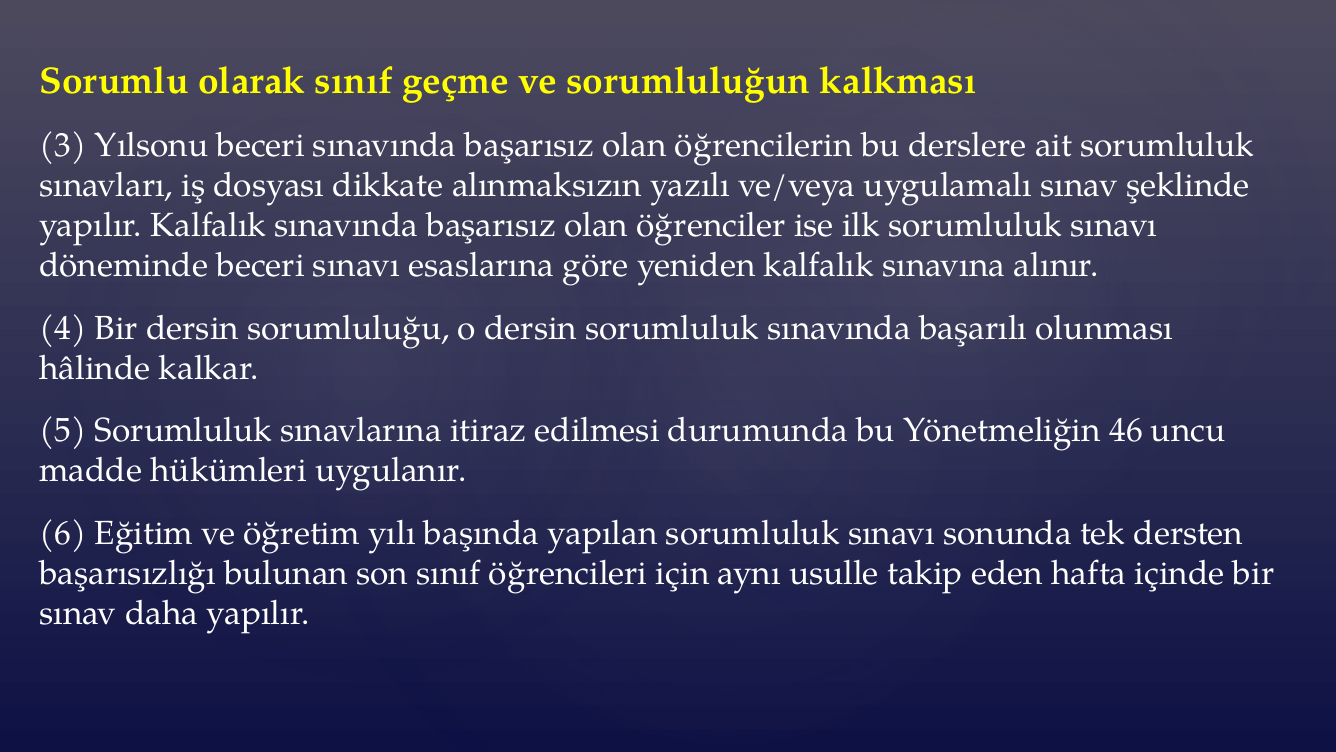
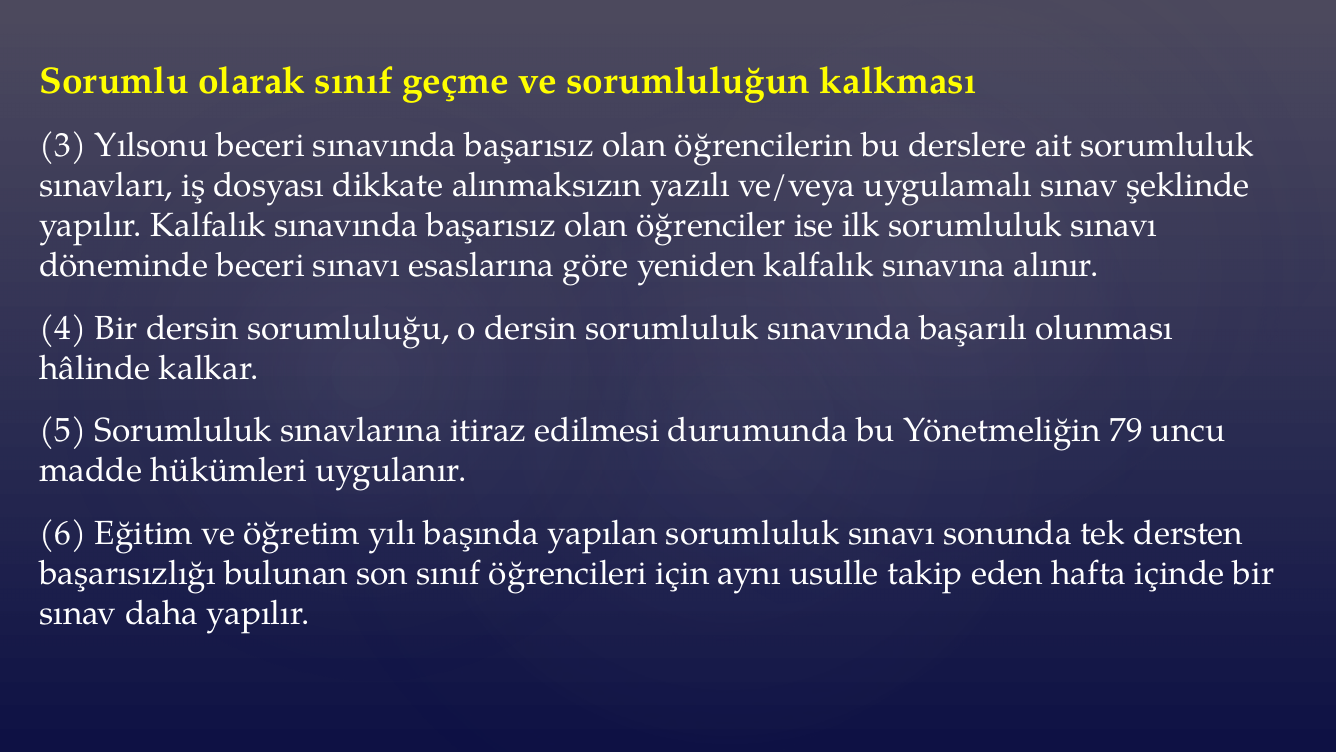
46: 46 -> 79
